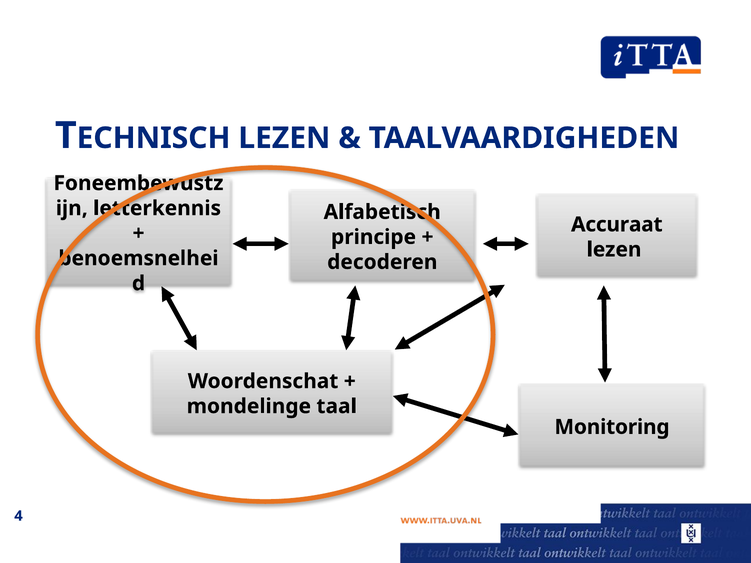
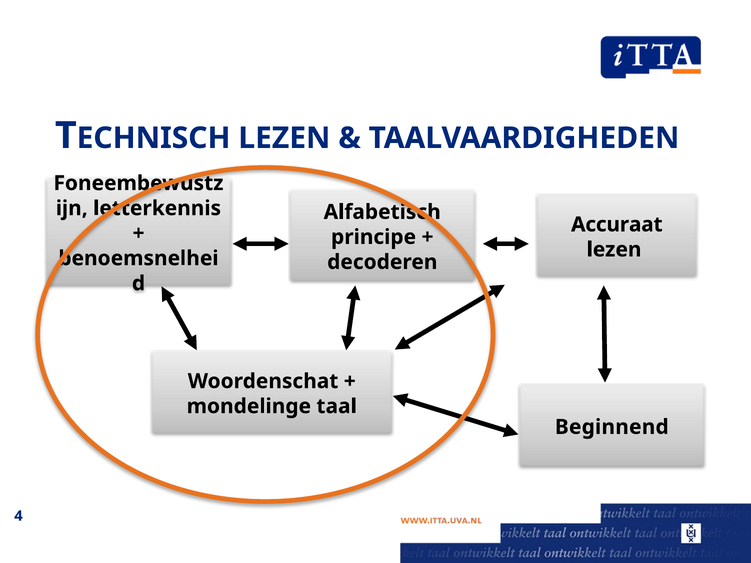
Monitoring: Monitoring -> Beginnend
